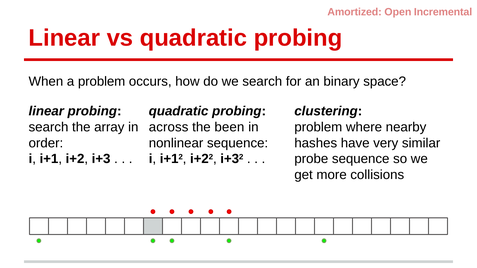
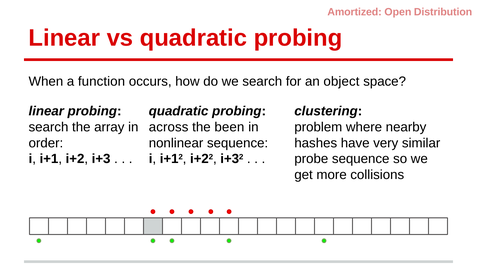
Incremental: Incremental -> Distribution
a problem: problem -> function
binary: binary -> object
